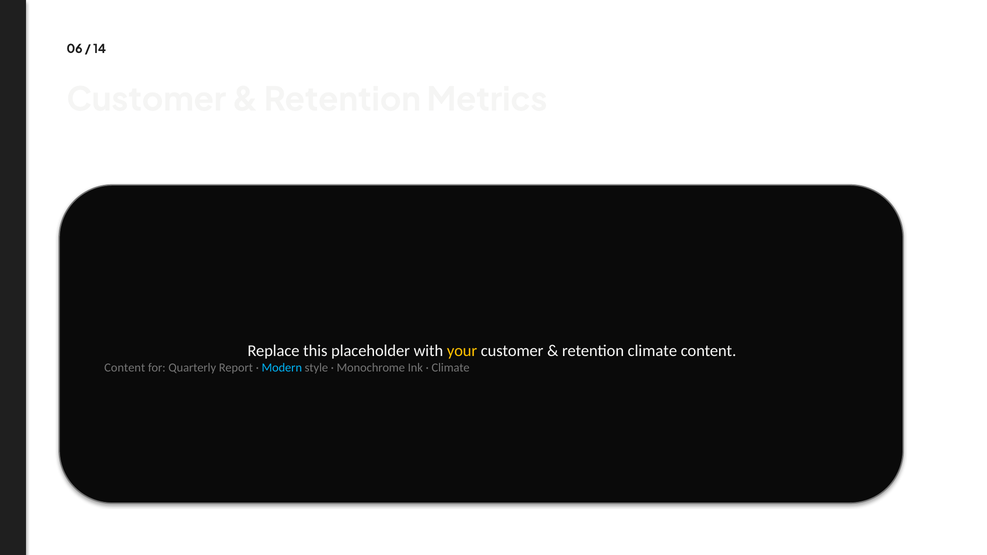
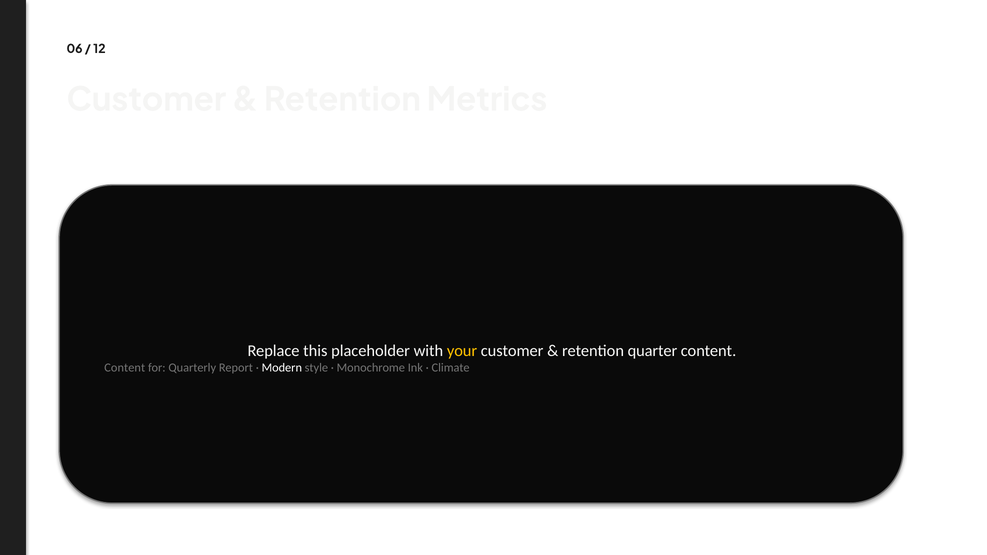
14: 14 -> 12
retention climate: climate -> quarter
Modern colour: light blue -> white
